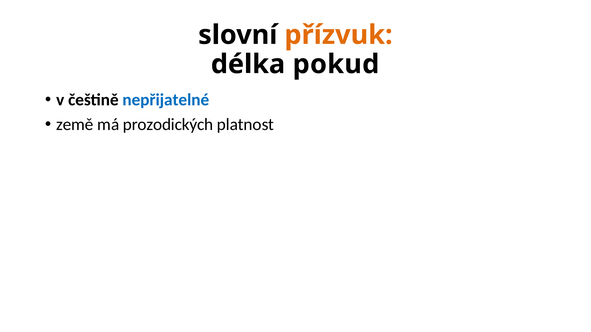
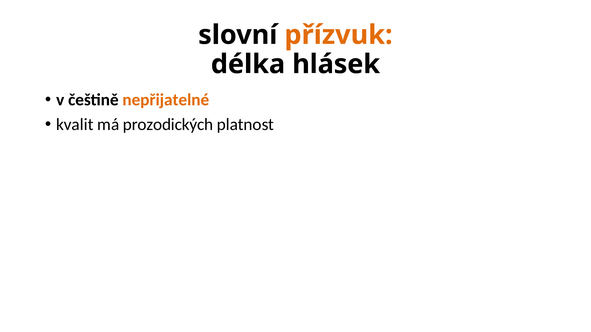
pokud: pokud -> hlásek
nepřijatelné colour: blue -> orange
země: země -> kvalit
